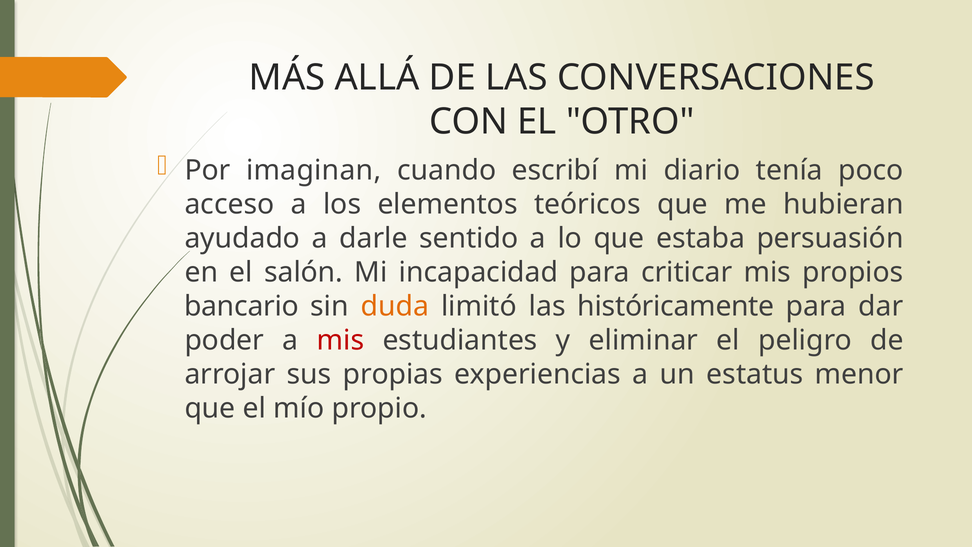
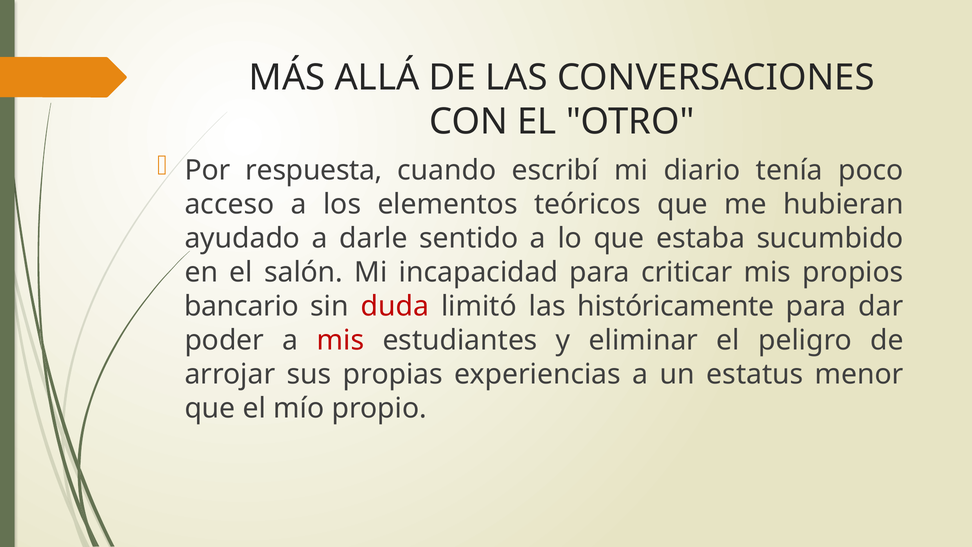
imaginan: imaginan -> respuesta
persuasión: persuasión -> sucumbido
duda colour: orange -> red
